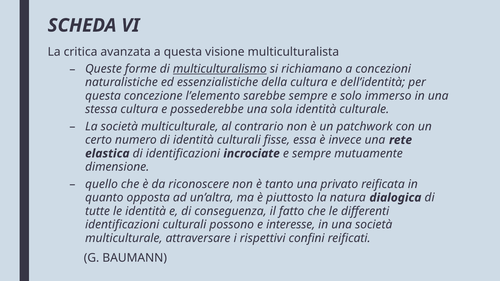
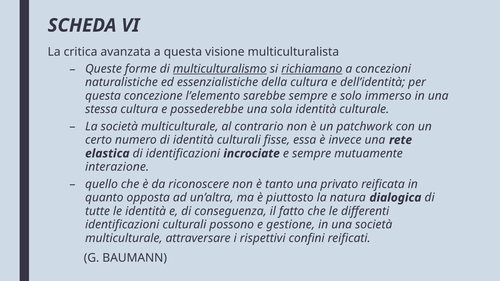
richiamano underline: none -> present
dimensione: dimensione -> interazione
interesse: interesse -> gestione
